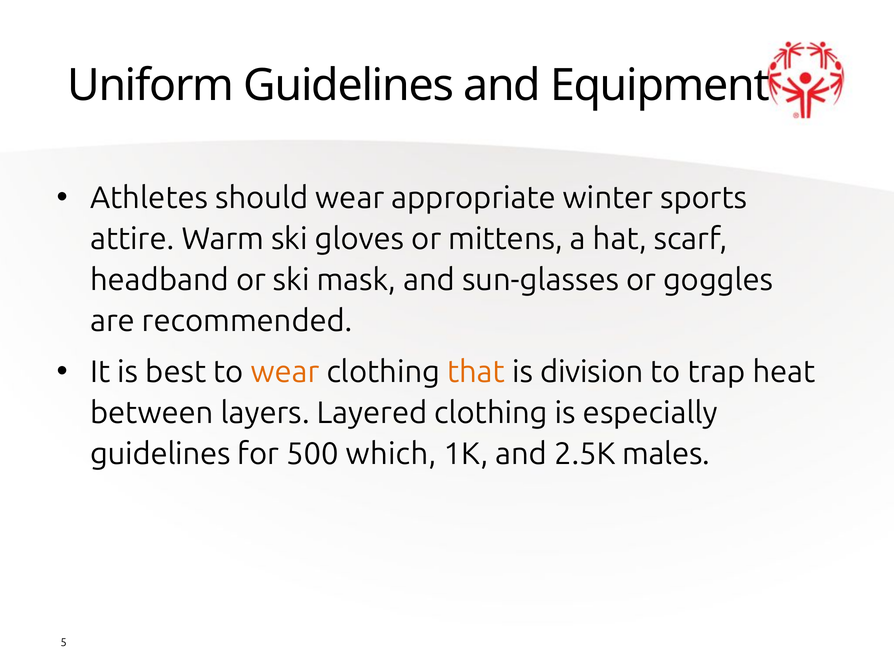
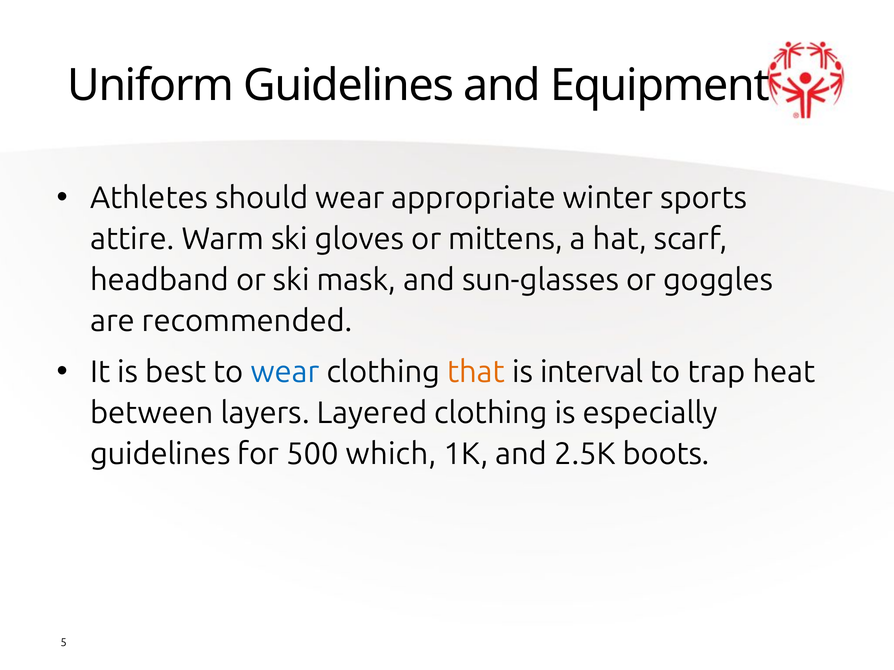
wear at (285, 373) colour: orange -> blue
division: division -> interval
males: males -> boots
